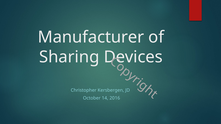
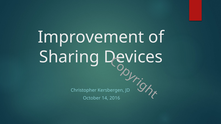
Manufacturer: Manufacturer -> Improvement
